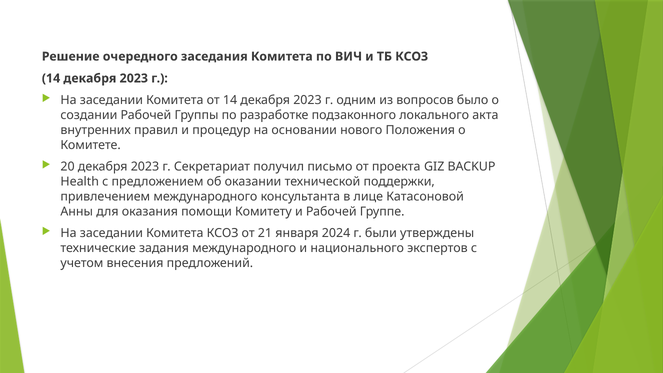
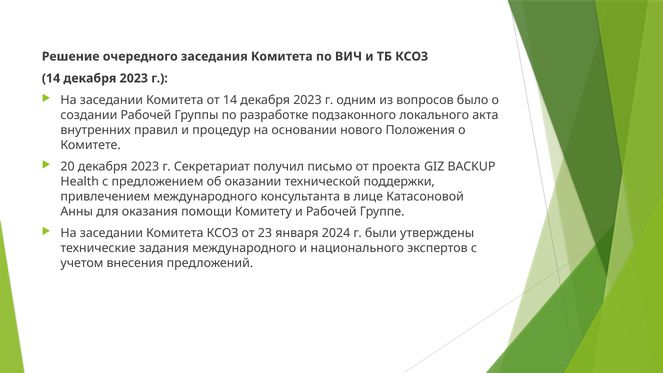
21: 21 -> 23
